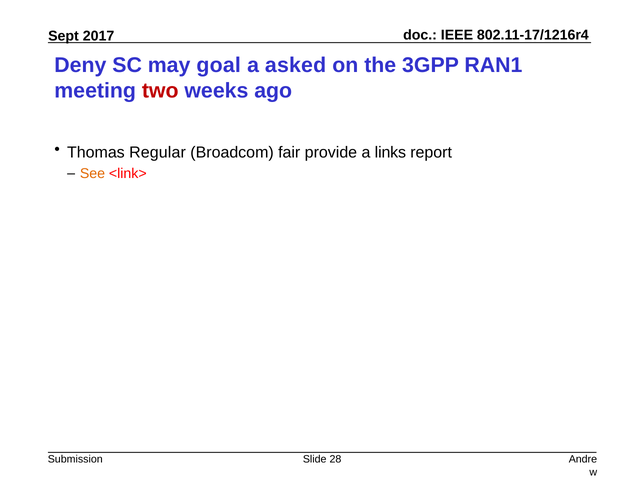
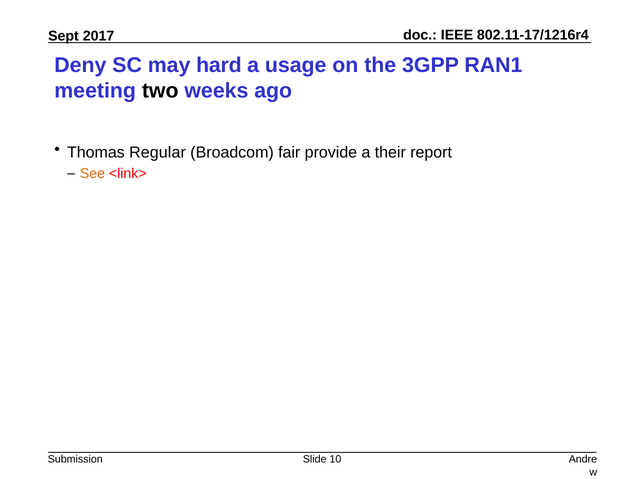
goal: goal -> hard
asked: asked -> usage
two colour: red -> black
links: links -> their
28: 28 -> 10
